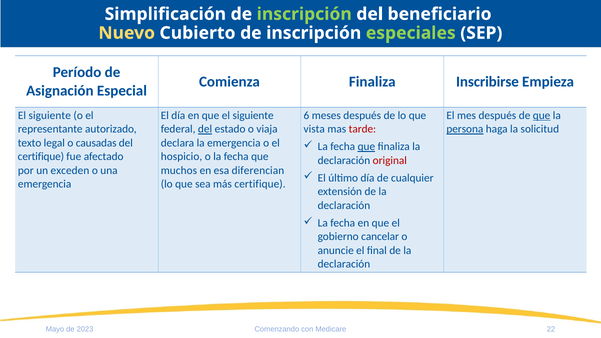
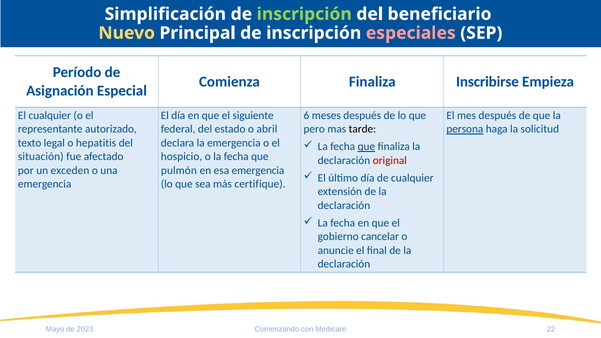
Cubierto: Cubierto -> Principal
especiales colour: light green -> pink
siguiente at (50, 115): siguiente -> cualquier
que at (542, 115) underline: present -> none
del at (205, 129) underline: present -> none
viaja: viaja -> abril
vista: vista -> pero
tarde colour: red -> black
causadas: causadas -> hepatitis
certifique at (41, 157): certifique -> situación
muchos: muchos -> pulmón
esa diferencian: diferencian -> emergencia
